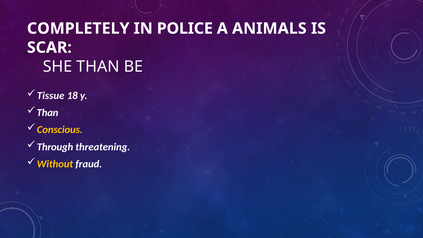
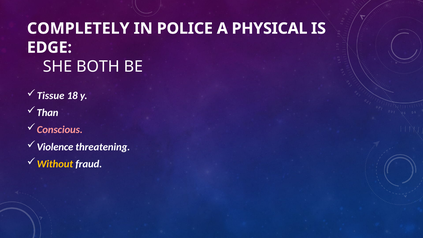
ANIMALS: ANIMALS -> PHYSICAL
SCAR: SCAR -> EDGE
SHE THAN: THAN -> BOTH
Conscious colour: yellow -> pink
Through: Through -> Violence
